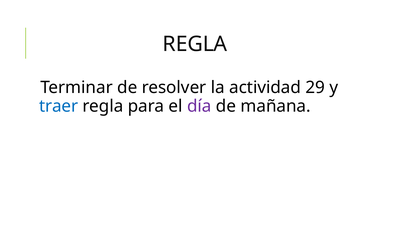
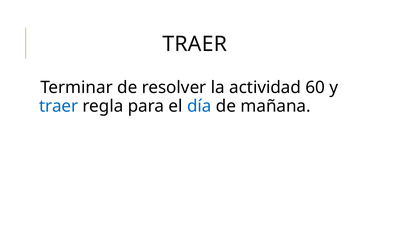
REGLA at (195, 44): REGLA -> TRAER
29: 29 -> 60
día colour: purple -> blue
